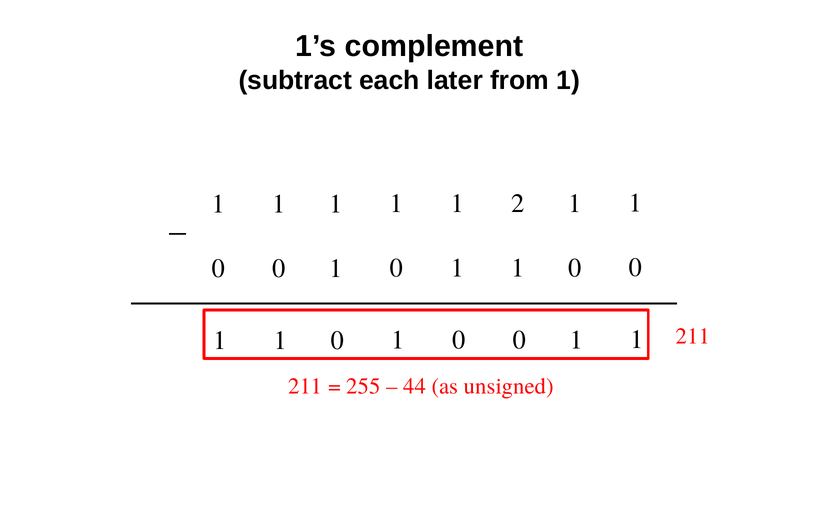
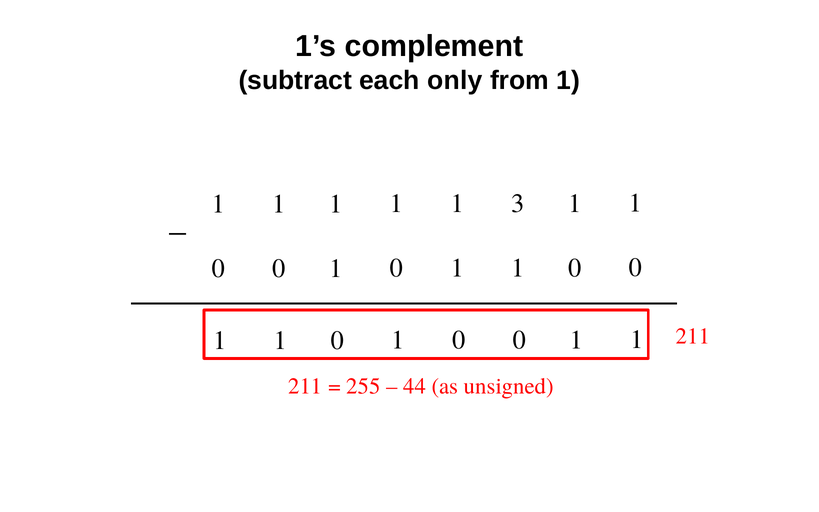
later: later -> only
2: 2 -> 3
